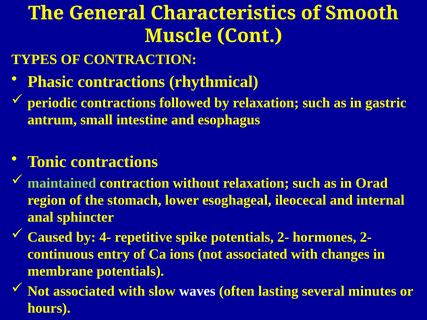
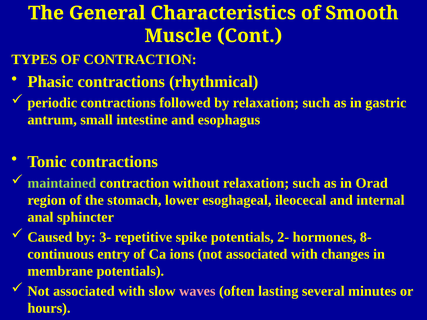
4-: 4- -> 3-
hormones 2-: 2- -> 8-
waves colour: white -> pink
